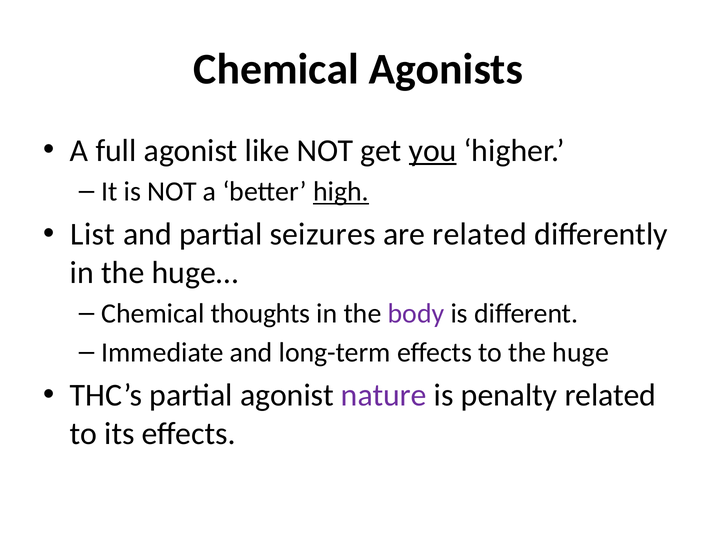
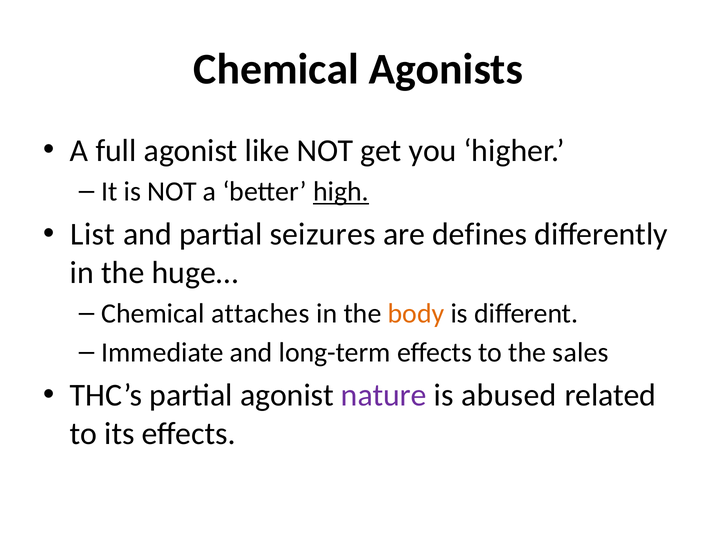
you underline: present -> none
are related: related -> defines
thoughts: thoughts -> attaches
body colour: purple -> orange
huge: huge -> sales
penalty: penalty -> abused
